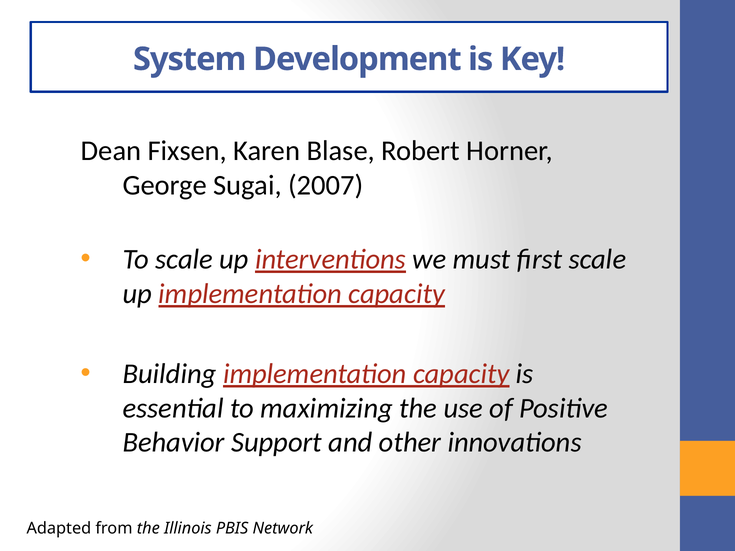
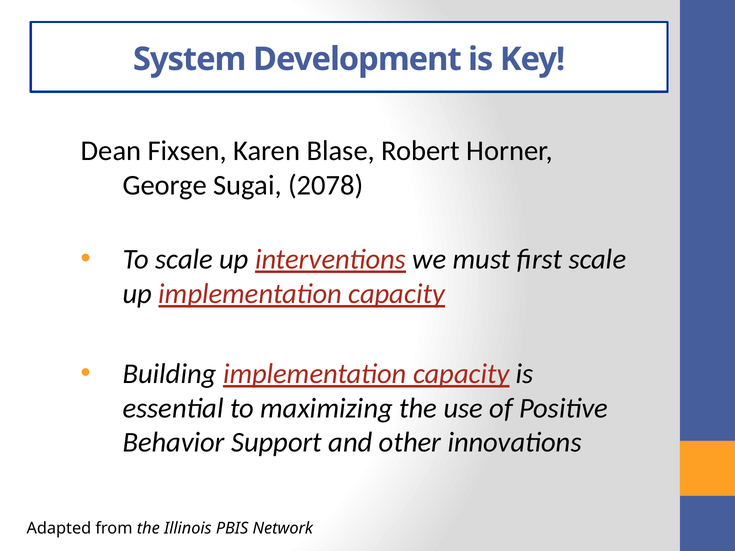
2007: 2007 -> 2078
